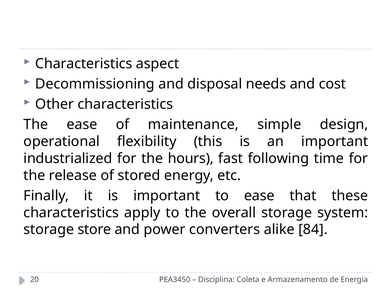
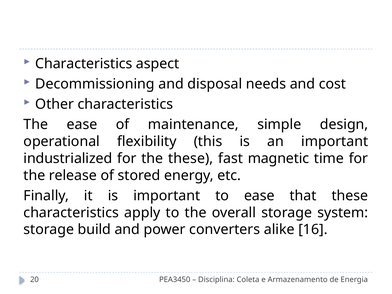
the hours: hours -> these
following: following -> magnetic
store: store -> build
84: 84 -> 16
